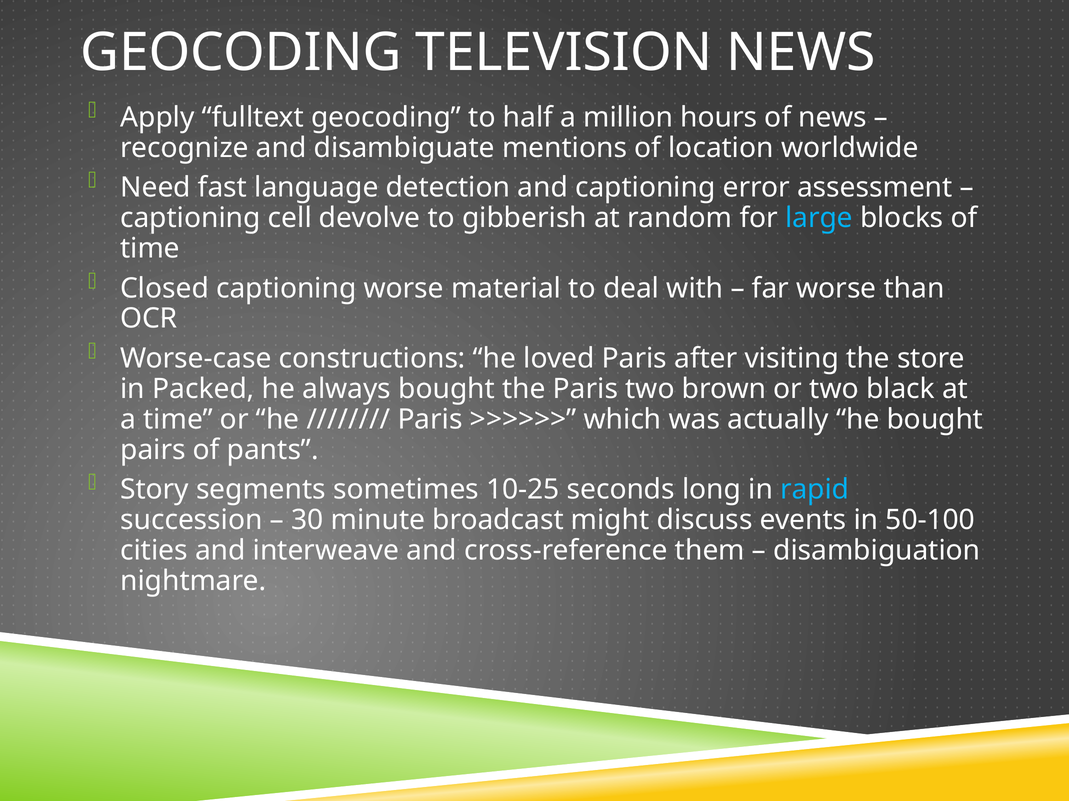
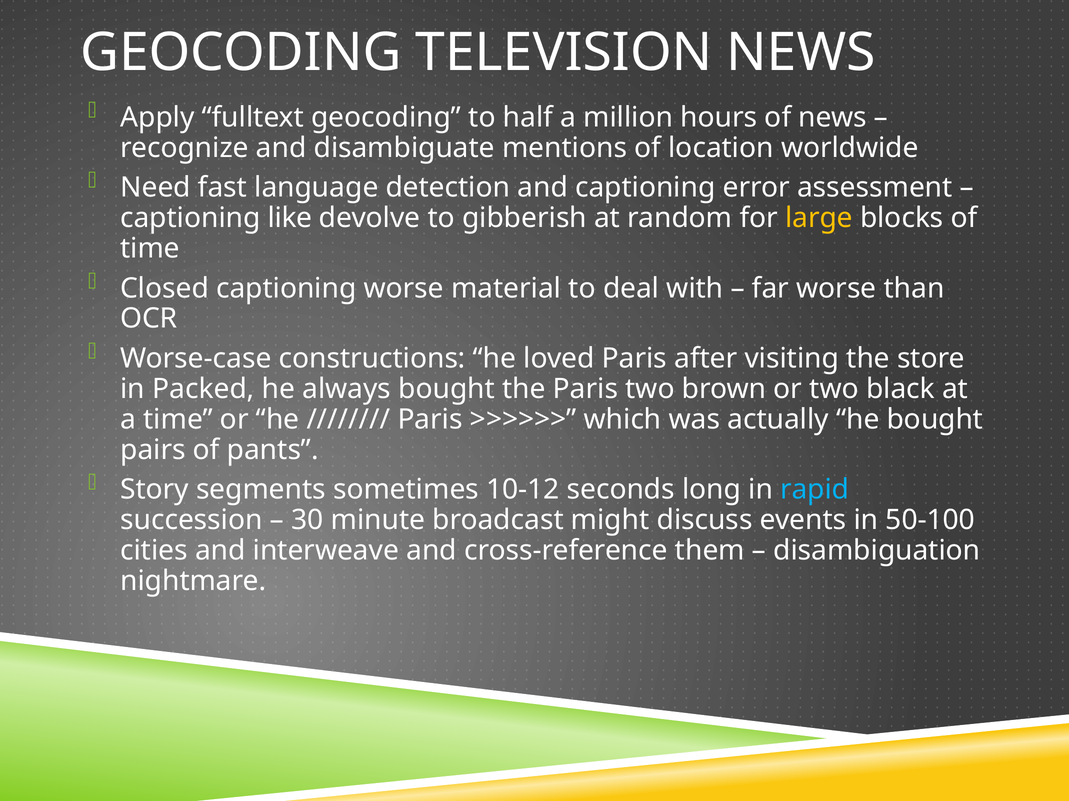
cell: cell -> like
large colour: light blue -> yellow
10-25: 10-25 -> 10-12
